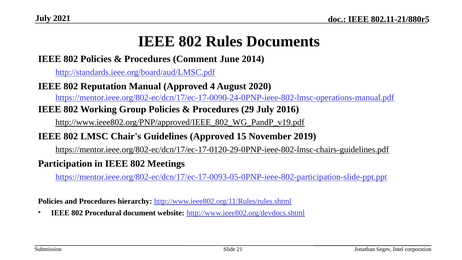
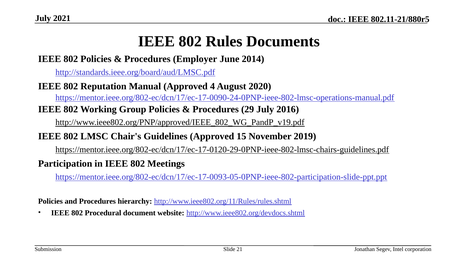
Comment: Comment -> Employer
